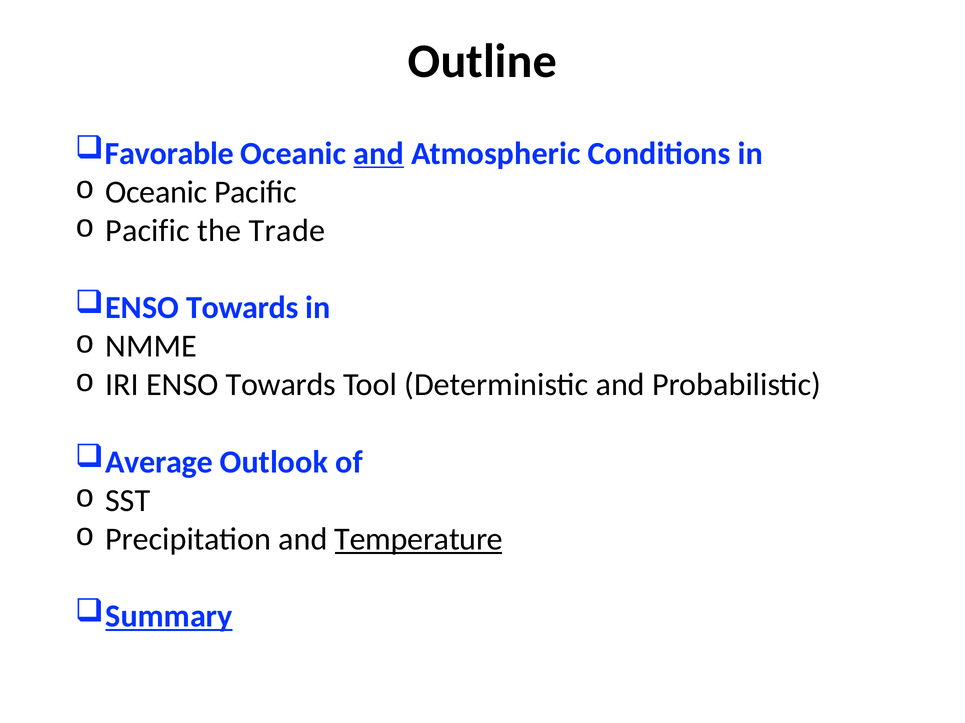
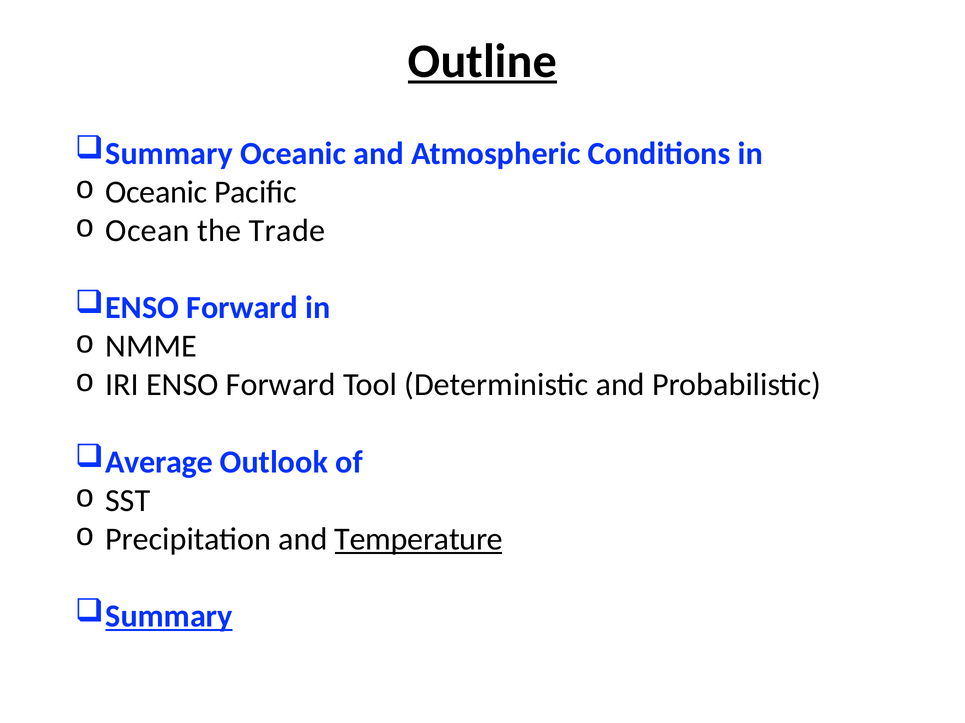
Outline underline: none -> present
Favorable at (169, 154): Favorable -> Summary
and at (379, 154) underline: present -> none
Pacific at (148, 231): Pacific -> Ocean
Towards at (242, 308): Towards -> Forward
IRI ENSO Towards: Towards -> Forward
